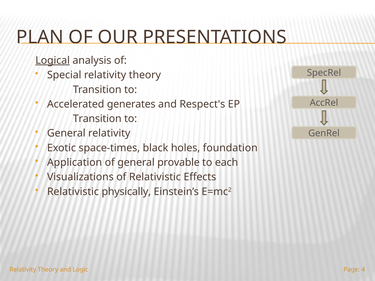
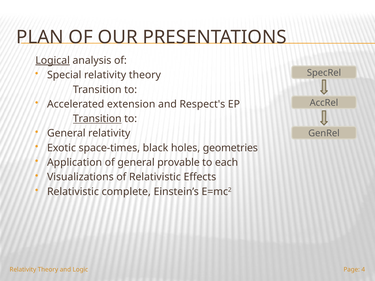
generates: generates -> extension
Transition at (97, 119) underline: none -> present
foundation: foundation -> geometries
physically: physically -> complete
